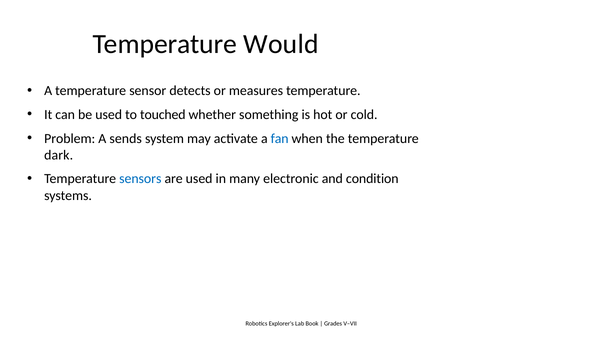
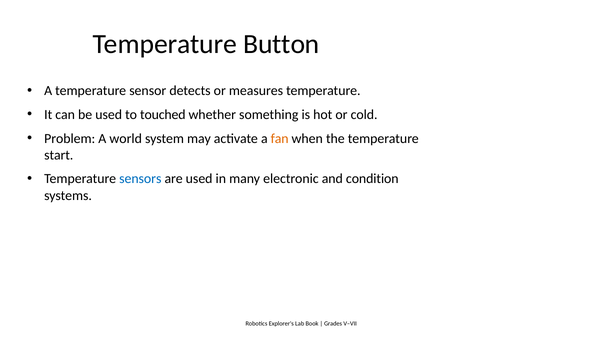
Would: Would -> Button
sends: sends -> world
fan colour: blue -> orange
dark: dark -> start
